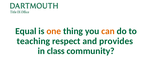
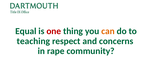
one colour: orange -> red
provides: provides -> concerns
class: class -> rape
